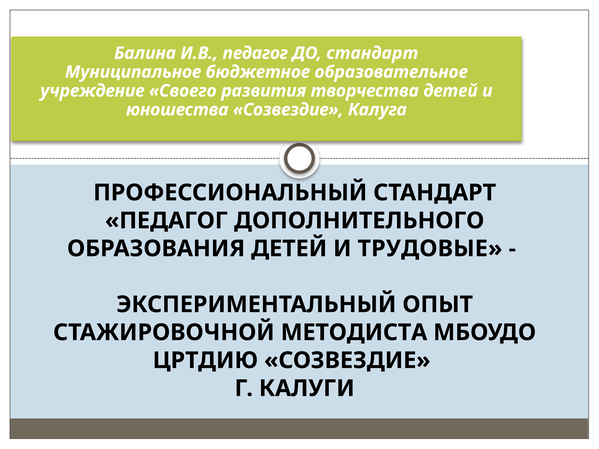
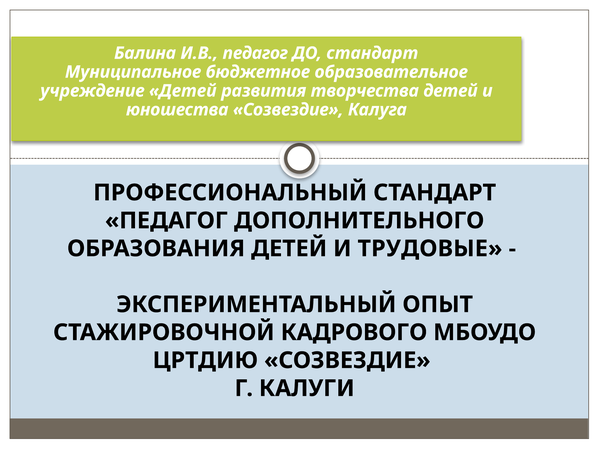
учреждение Своего: Своего -> Детей
МЕТОДИСТА: МЕТОДИСТА -> КАДРОВОГО
